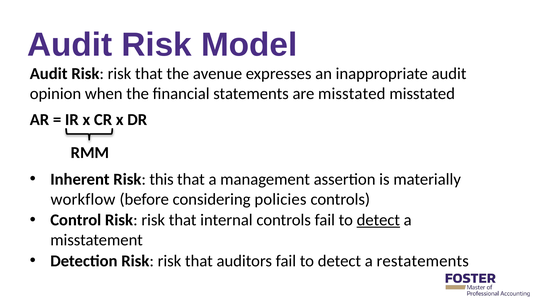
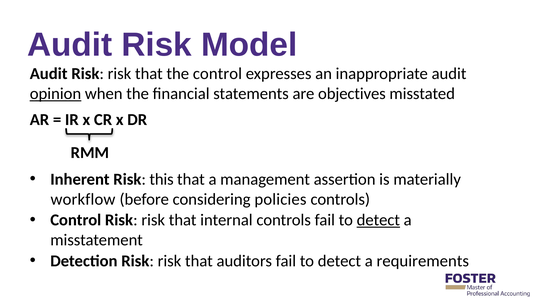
the avenue: avenue -> control
opinion underline: none -> present
are misstated: misstated -> objectives
restatements: restatements -> requirements
